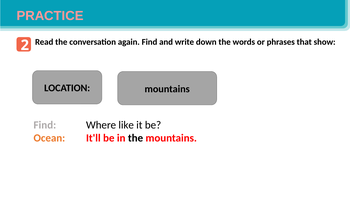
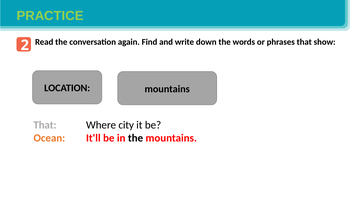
PRACTICE colour: pink -> light green
Find at (45, 125): Find -> That
like: like -> city
